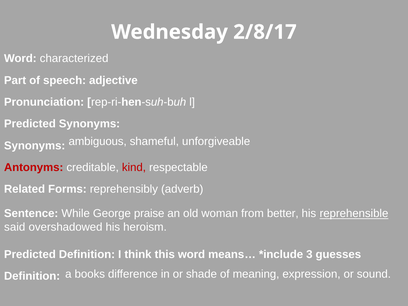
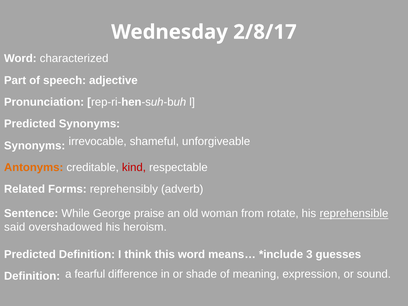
ambiguous: ambiguous -> irrevocable
Antonyms colour: red -> orange
better: better -> rotate
books: books -> fearful
